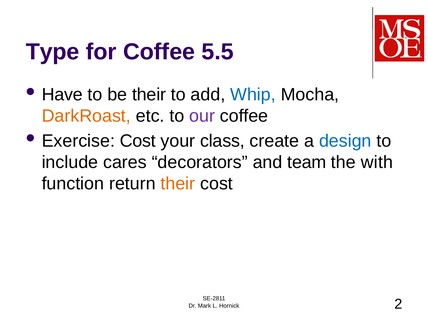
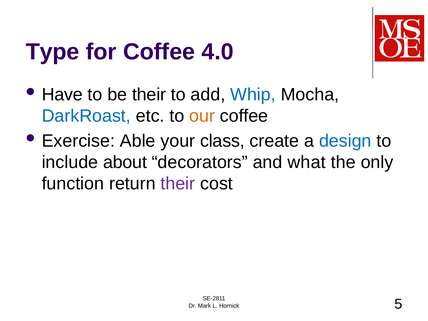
5.5: 5.5 -> 4.0
DarkRoast colour: orange -> blue
our colour: purple -> orange
Exercise Cost: Cost -> Able
cares: cares -> about
team: team -> what
with: with -> only
their at (178, 184) colour: orange -> purple
2: 2 -> 5
